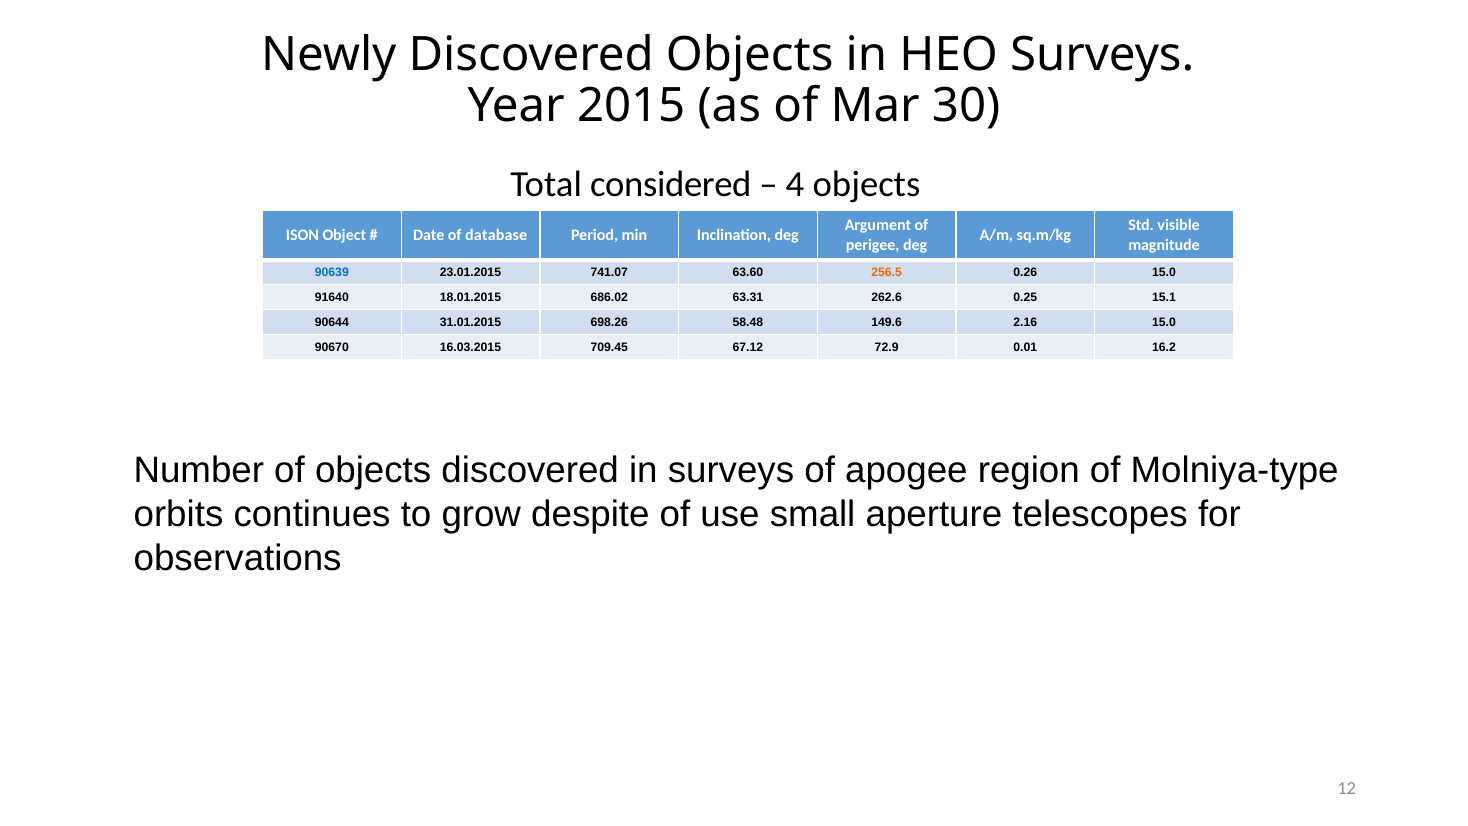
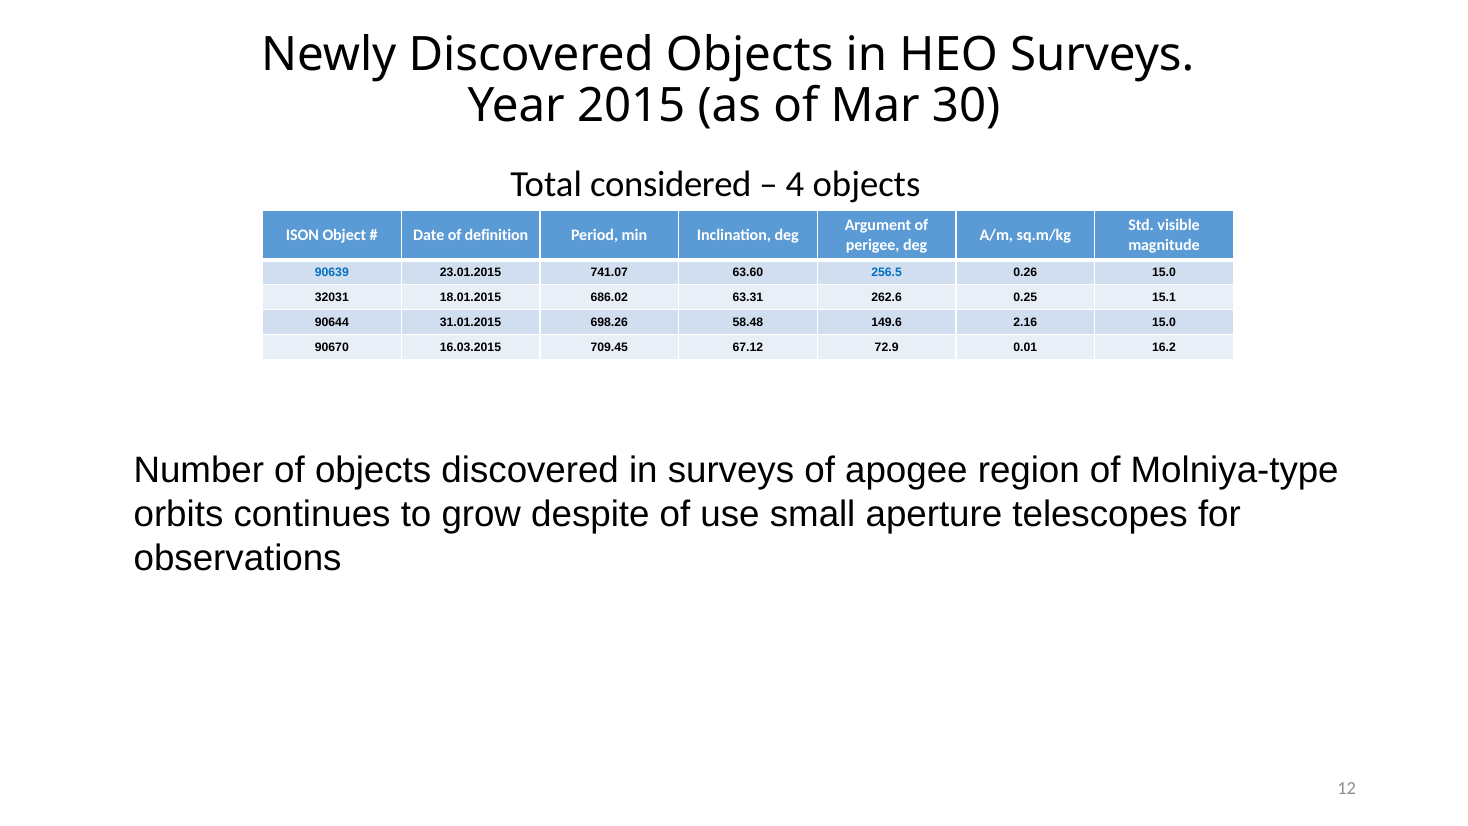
database: database -> definition
256.5 colour: orange -> blue
91640: 91640 -> 32031
